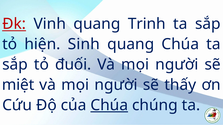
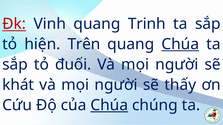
Sinh: Sinh -> Trên
Chúa at (180, 44) underline: none -> present
miệt: miệt -> khát
